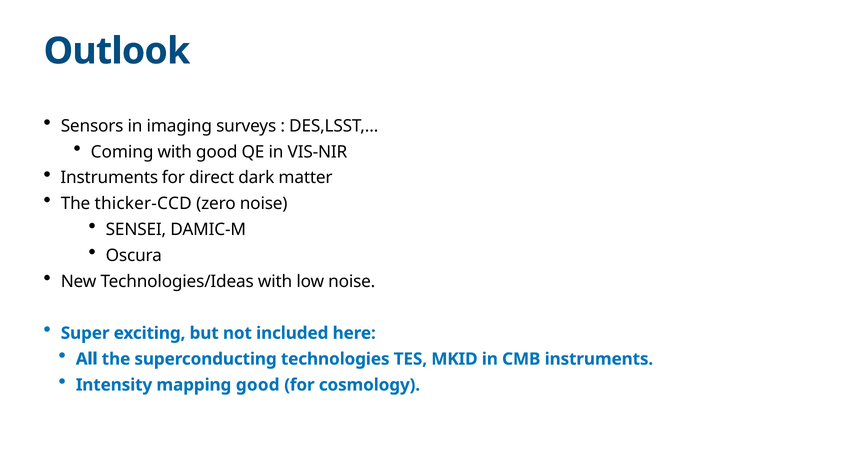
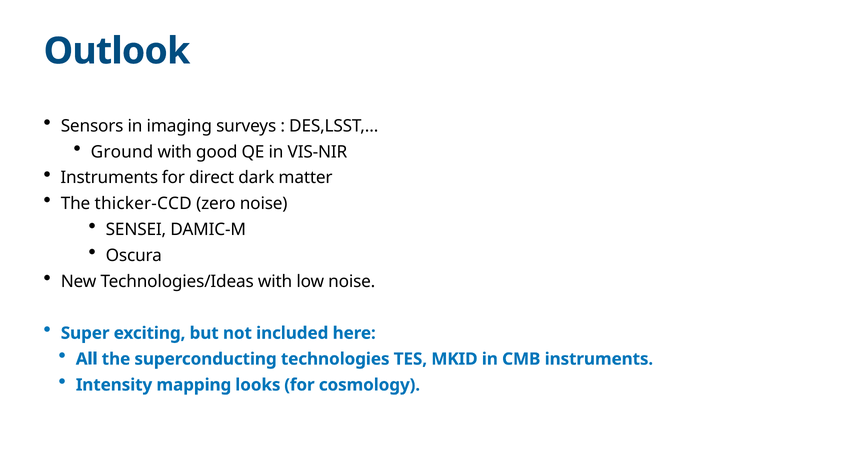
Coming: Coming -> Ground
mapping good: good -> looks
